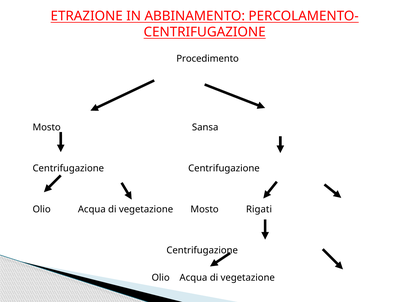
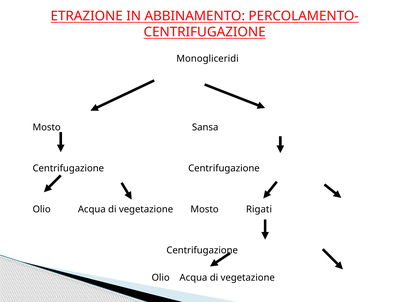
Procedimento: Procedimento -> Monogliceridi
